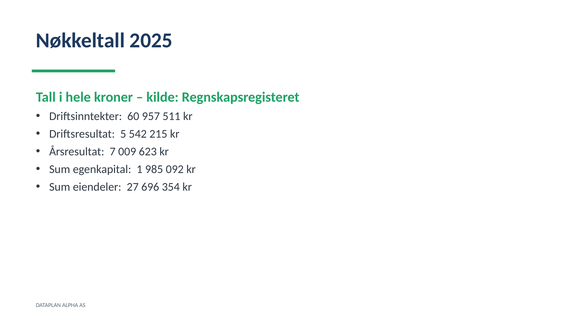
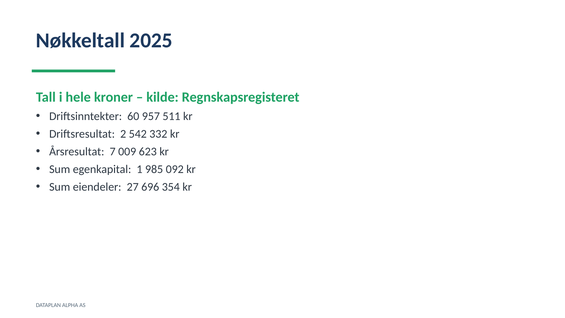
5: 5 -> 2
215: 215 -> 332
